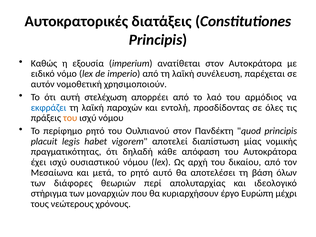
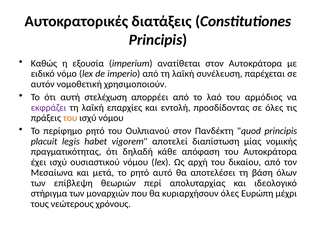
εκφράζει colour: blue -> purple
παροχών: παροχών -> επαρχίες
διάφορες: διάφορες -> επίβλεψη
κυριαρχήσουν έργο: έργο -> όλες
